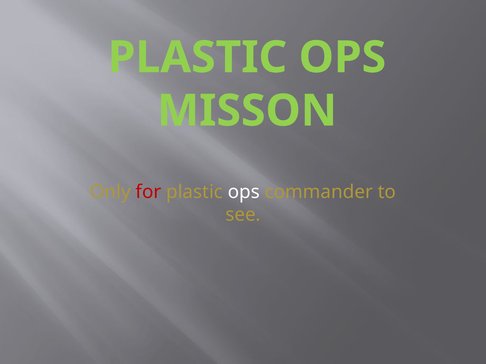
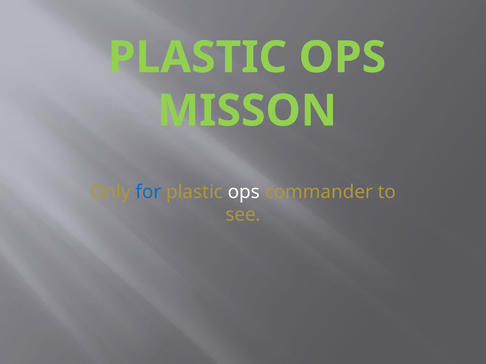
for colour: red -> blue
